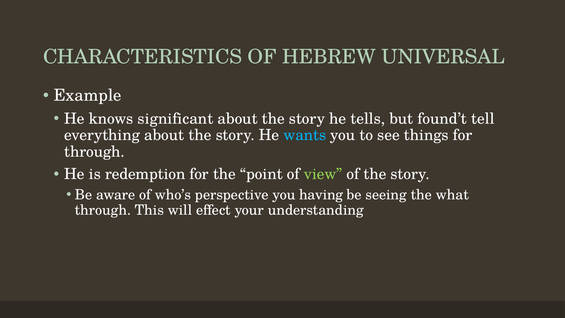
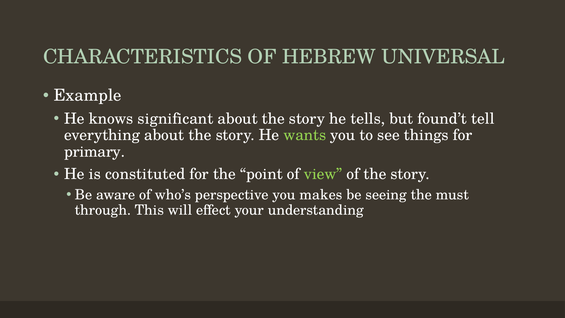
wants colour: light blue -> light green
through at (95, 152): through -> primary
redemption: redemption -> constituted
having: having -> makes
what: what -> must
